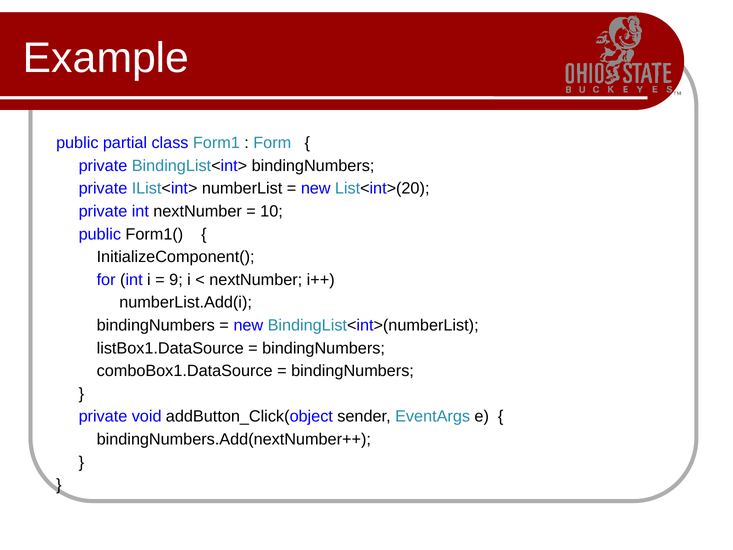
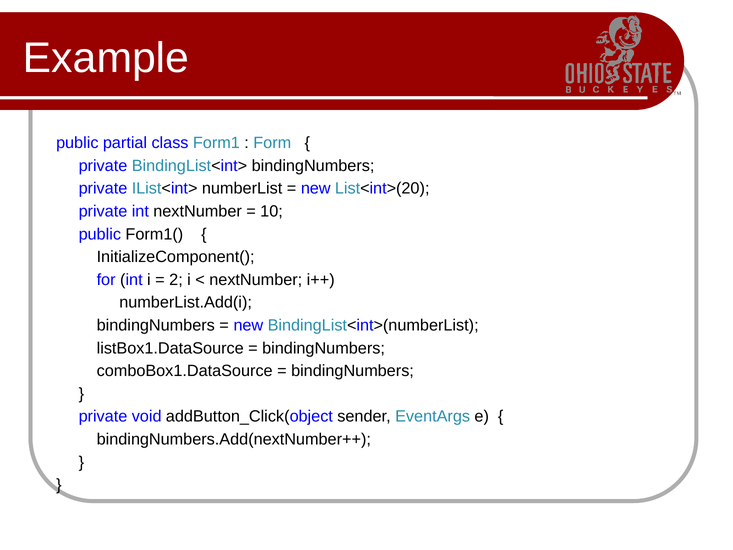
9: 9 -> 2
